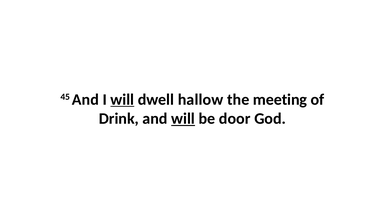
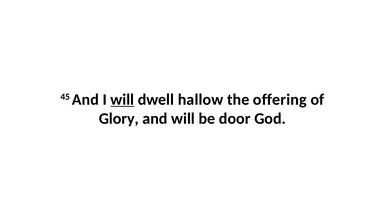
meeting: meeting -> offering
Drink: Drink -> Glory
will at (183, 119) underline: present -> none
